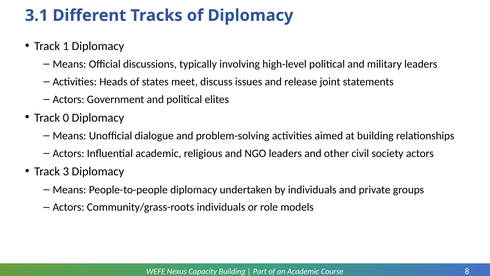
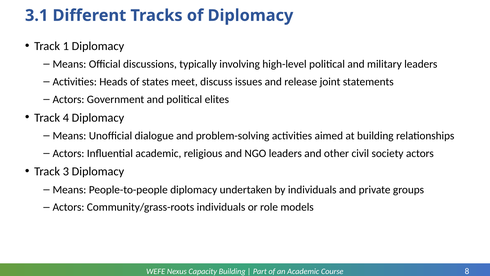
0: 0 -> 4
